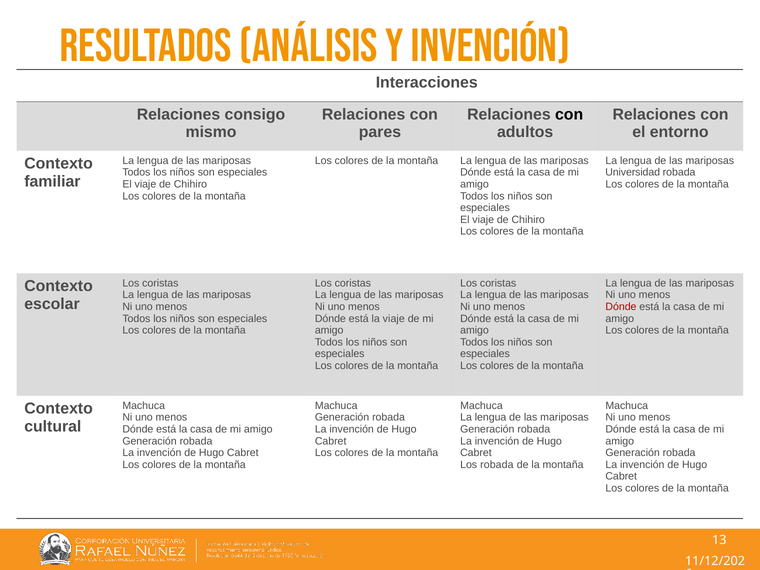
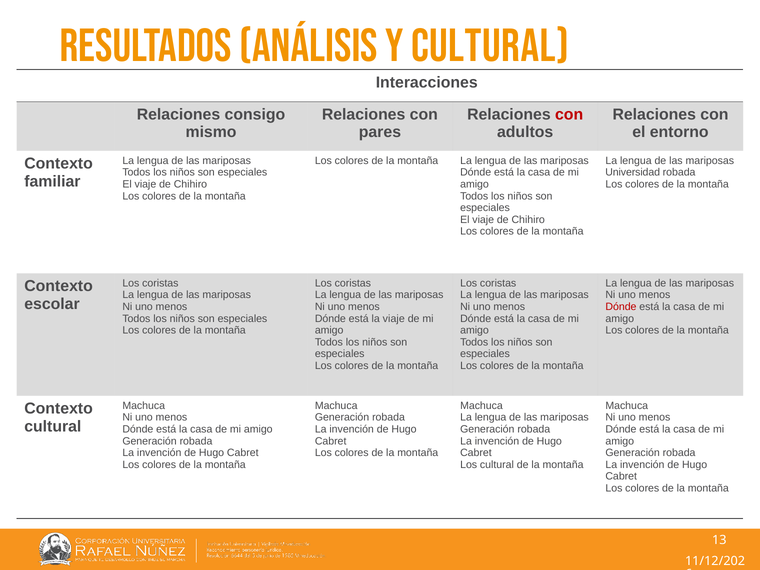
y invención: invención -> cultural
con at (569, 115) colour: black -> red
Los robada: robada -> cultural
